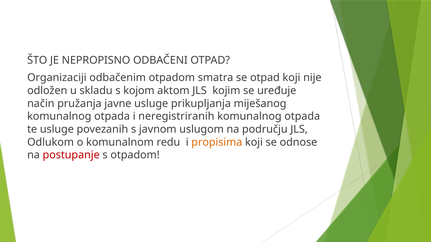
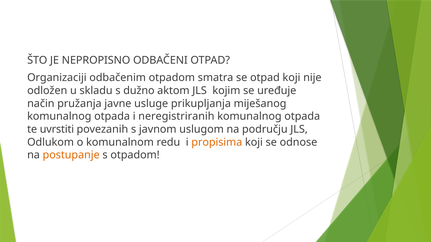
kojom: kojom -> dužno
te usluge: usluge -> uvrstiti
postupanje colour: red -> orange
